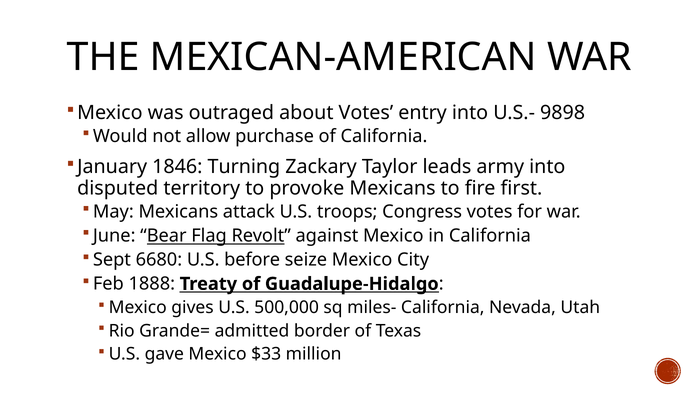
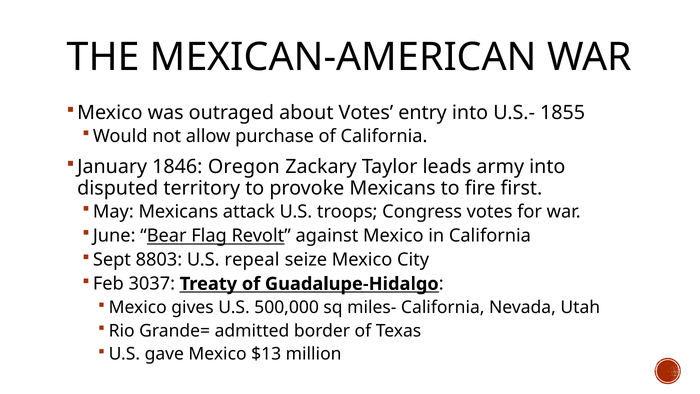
9898: 9898 -> 1855
Turning: Turning -> Oregon
6680: 6680 -> 8803
before: before -> repeal
1888: 1888 -> 3037
$33: $33 -> $13
